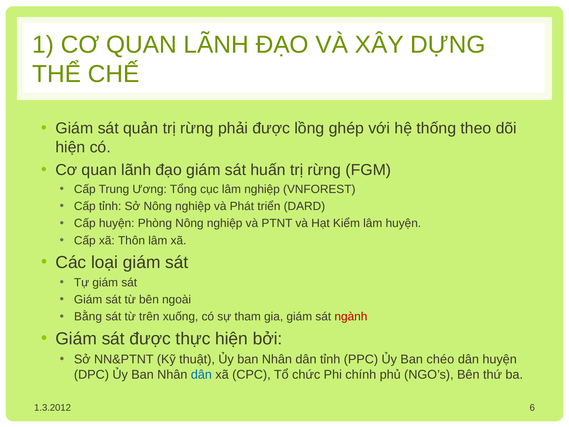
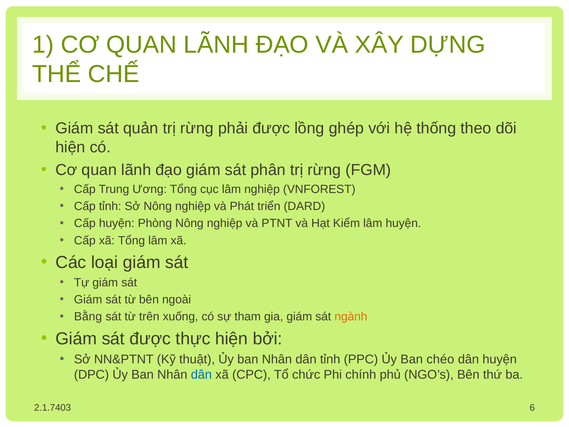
huấn: huấn -> phân
xã Thôn: Thôn -> Tổng
ngành colour: red -> orange
1.3.2012: 1.3.2012 -> 2.1.7403
